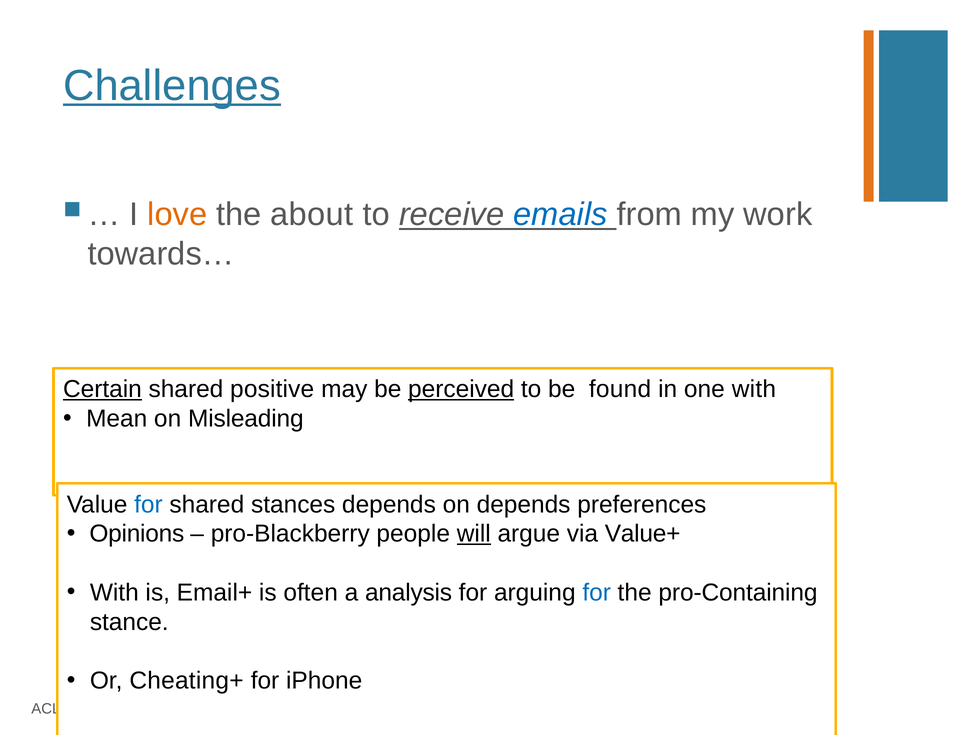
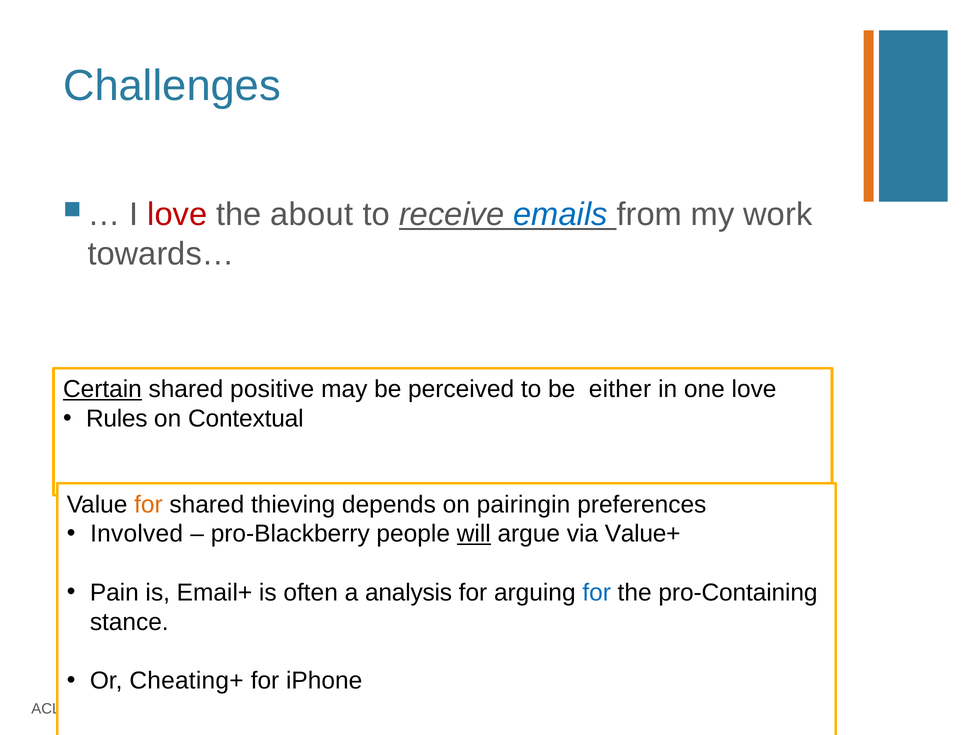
Challenges underline: present -> none
love at (177, 214) colour: orange -> red
perceived underline: present -> none
found: found -> either
one with: with -> love
Mean: Mean -> Rules
Misleading: Misleading -> Contextual
for at (148, 504) colour: blue -> orange
stances: stances -> thieving
on depends: depends -> pairingin
Opinions: Opinions -> Involved
With at (114, 592): With -> Pain
